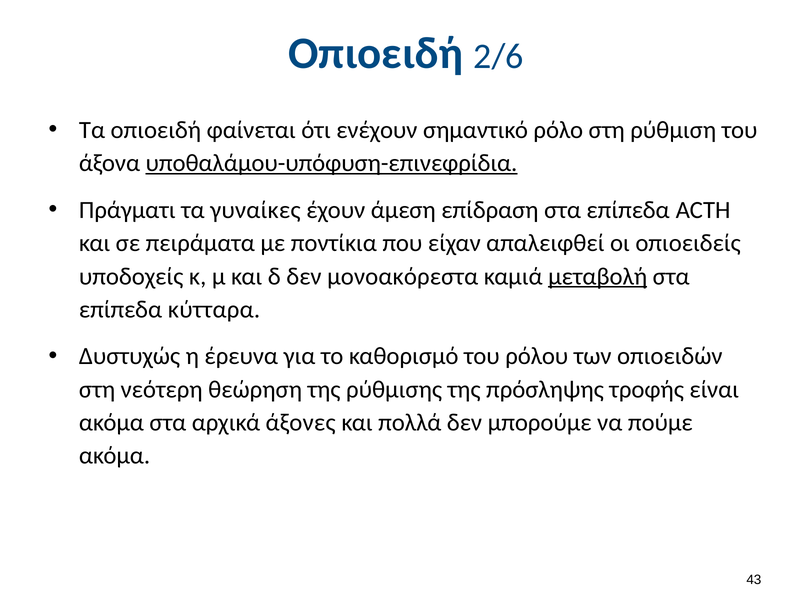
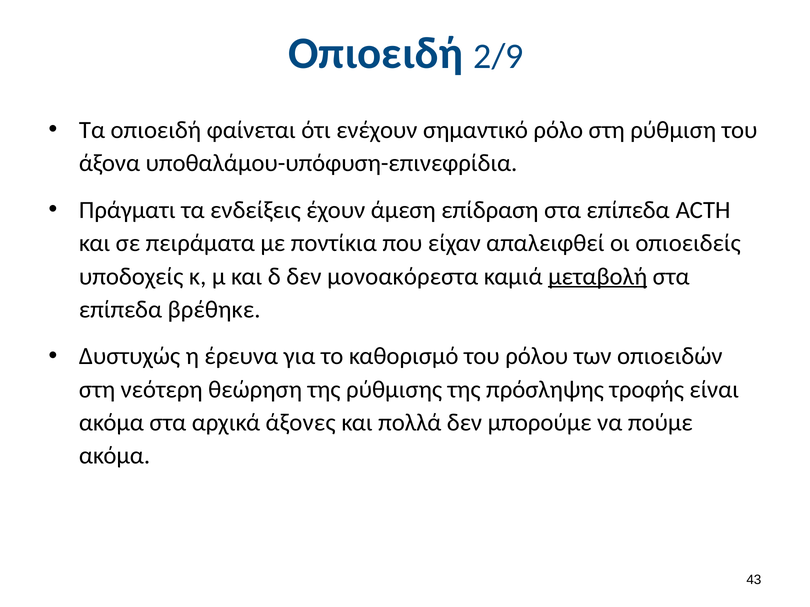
2/6: 2/6 -> 2/9
υποθαλάμου-υπόφυση-επινεφρίδια underline: present -> none
γυναίκες: γυναίκες -> ενδείξεις
κύτταρα: κύτταρα -> βρέθηκε
